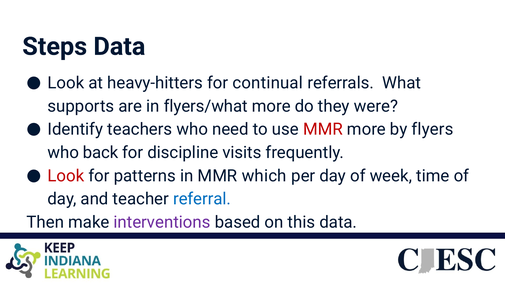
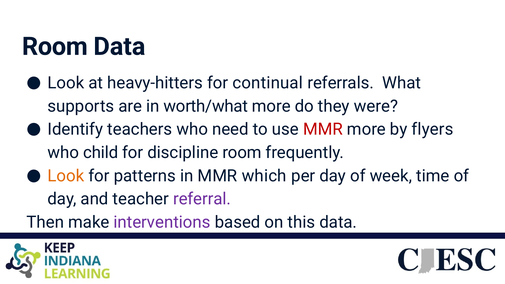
Steps at (55, 47): Steps -> Room
flyers/what: flyers/what -> worth/what
back: back -> child
discipline visits: visits -> room
Look at (66, 176) colour: red -> orange
referral colour: blue -> purple
